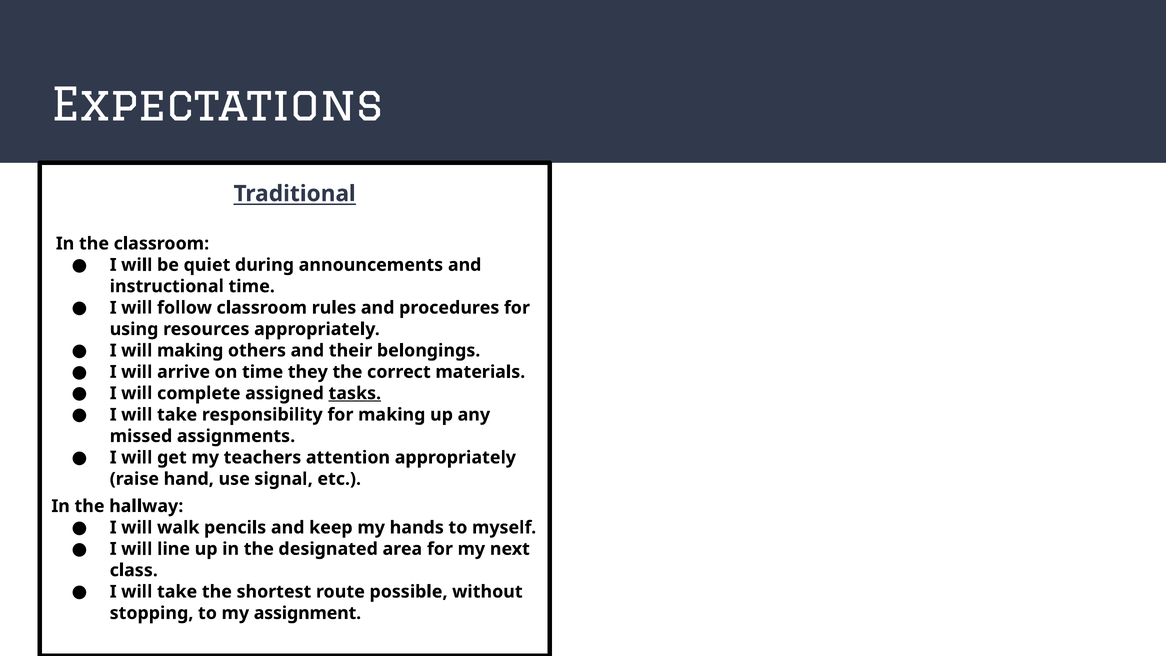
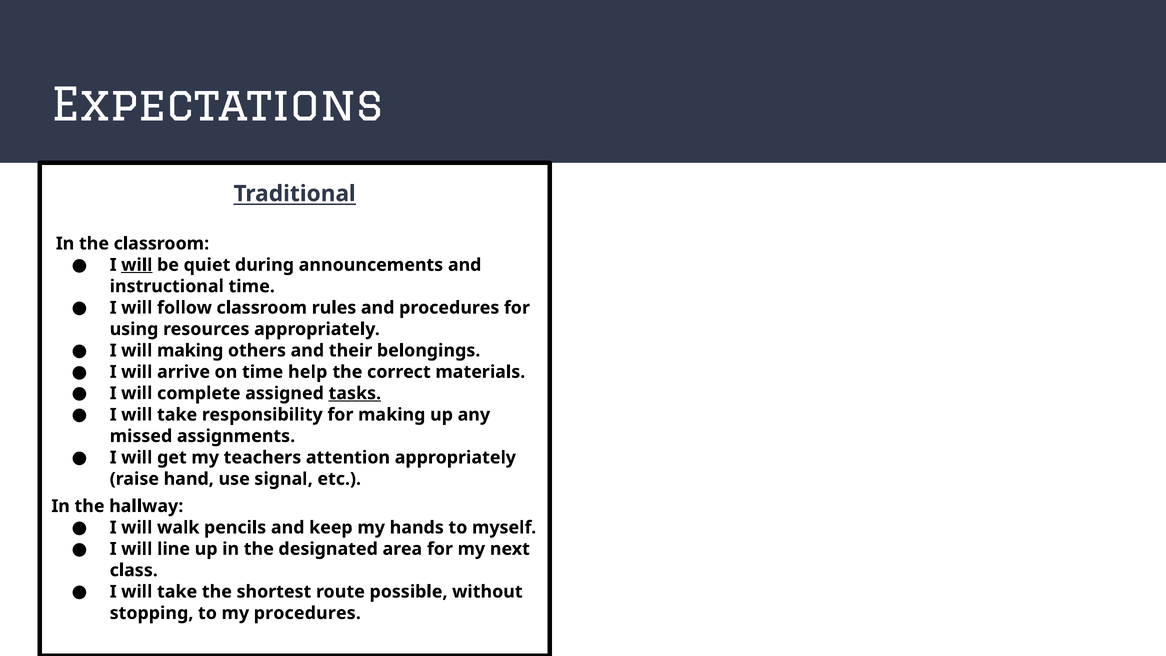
will at (137, 265) underline: none -> present
they: they -> help
my assignment: assignment -> procedures
